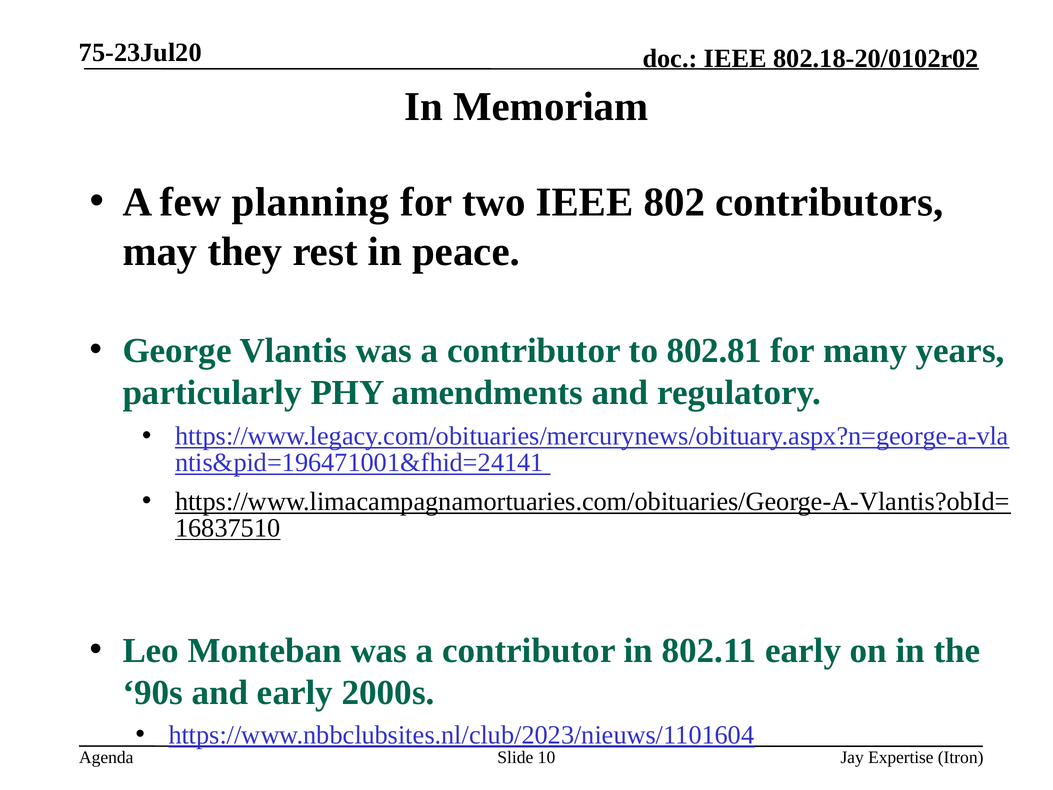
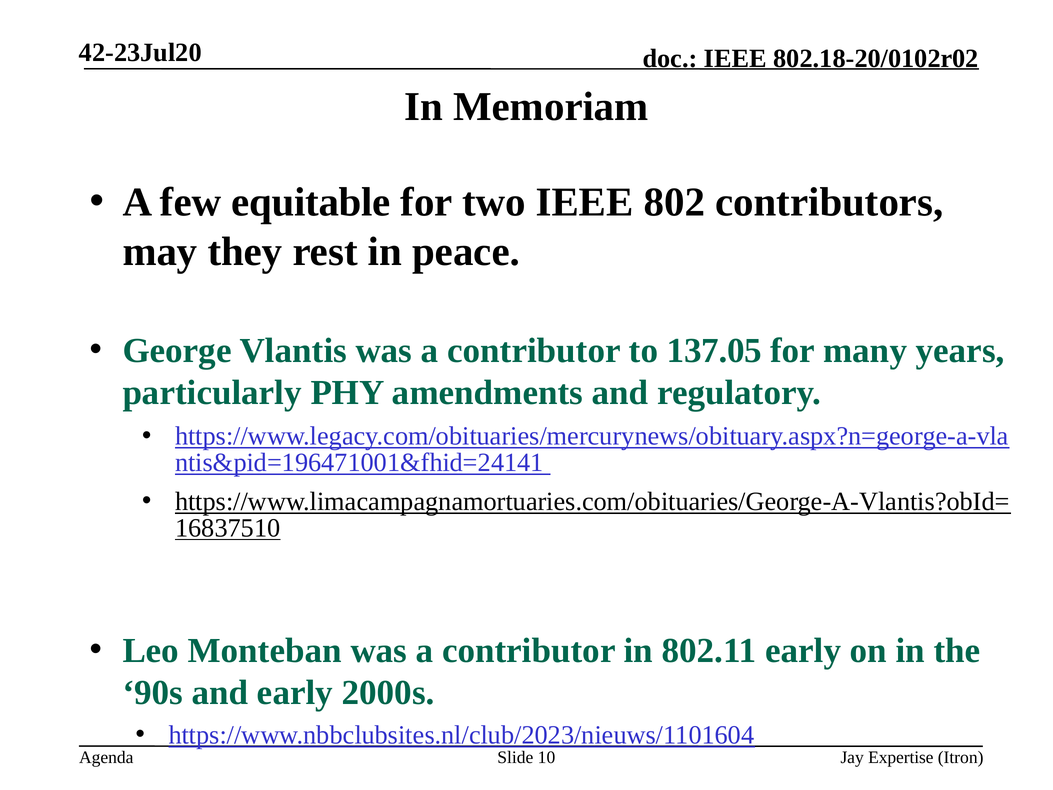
75-23Jul20: 75-23Jul20 -> 42-23Jul20
planning: planning -> equitable
802.81: 802.81 -> 137.05
